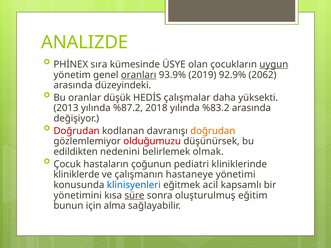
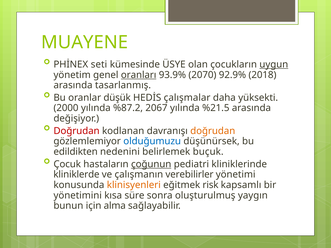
ANALIZDE: ANALIZDE -> MUAYENE
sıra: sıra -> seti
2019: 2019 -> 2070
2062: 2062 -> 2018
düzeyindeki: düzeyindeki -> tasarlanmış
2013: 2013 -> 2000
2018: 2018 -> 2067
%83.2: %83.2 -> %21.5
olduğumuzu colour: red -> blue
olmak: olmak -> buçuk
çoğunun underline: none -> present
hastaneye: hastaneye -> verebilirler
klinisyenleri colour: blue -> orange
acil: acil -> risk
süre underline: present -> none
eğitim: eğitim -> yaygın
